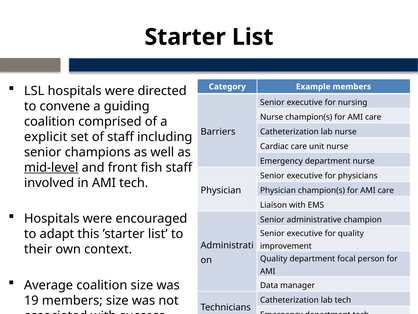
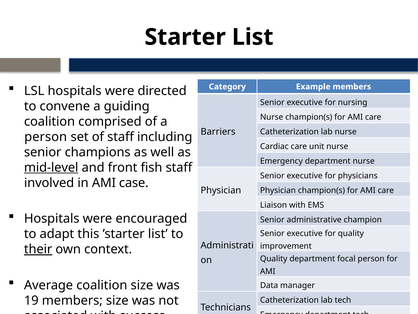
explicit at (46, 137): explicit -> person
AMI tech: tech -> case
their underline: none -> present
